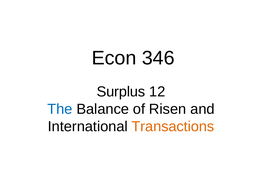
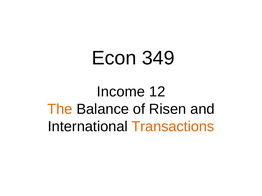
346: 346 -> 349
Surplus: Surplus -> Income
The colour: blue -> orange
